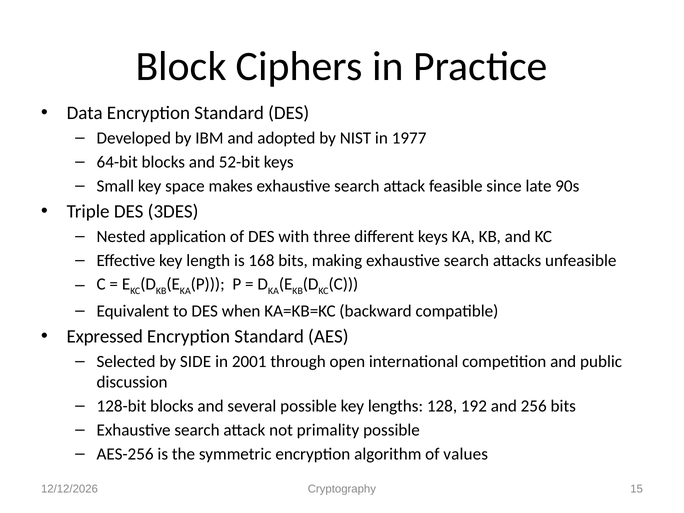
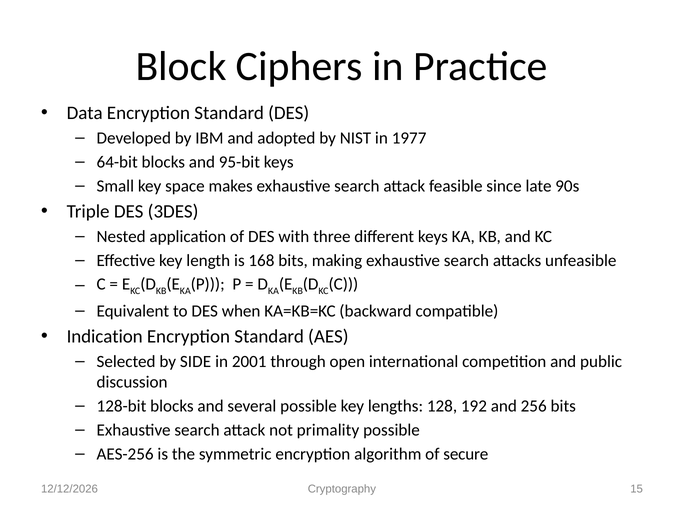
52-bit: 52-bit -> 95-bit
Expressed: Expressed -> Indication
values: values -> secure
